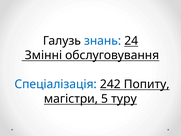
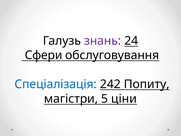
знань colour: blue -> purple
Змінні: Змінні -> Сфери
туру: туру -> ціни
